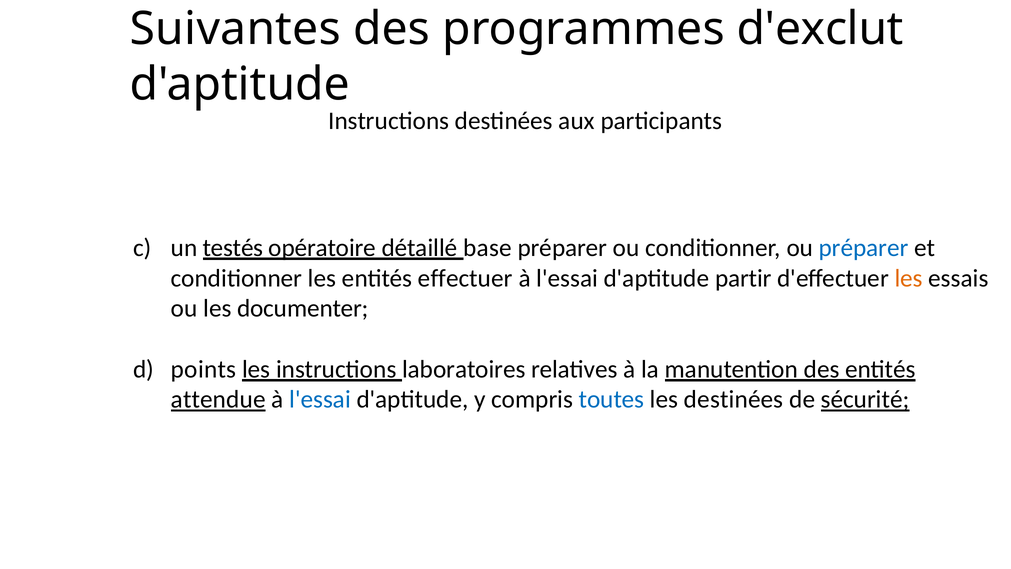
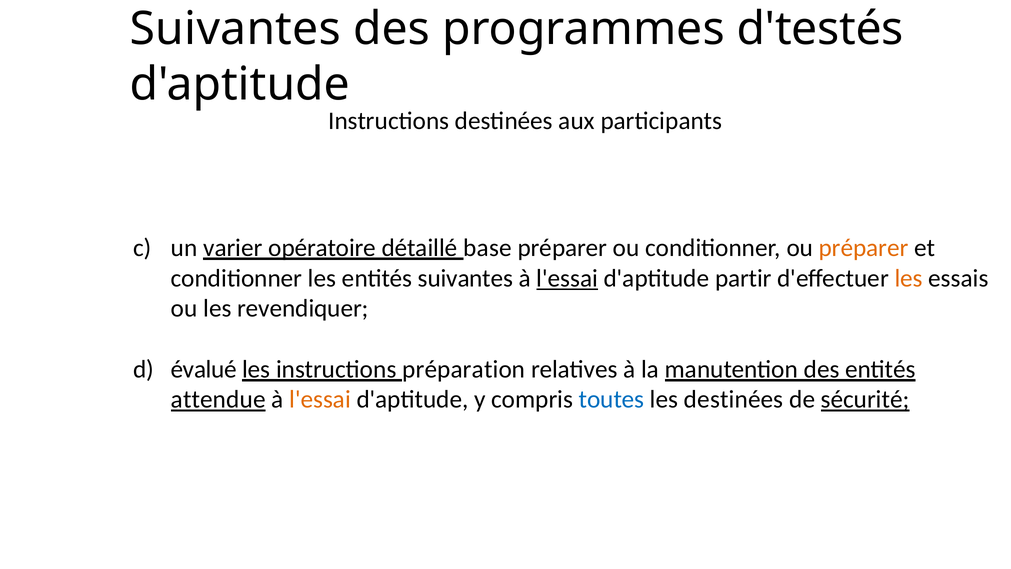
d'exclut: d'exclut -> d'testés
testés: testés -> varier
préparer at (864, 248) colour: blue -> orange
entités effectuer: effectuer -> suivantes
l'essai at (567, 278) underline: none -> present
documenter: documenter -> revendiquer
points: points -> évalué
laboratoires: laboratoires -> préparation
l'essai at (320, 399) colour: blue -> orange
